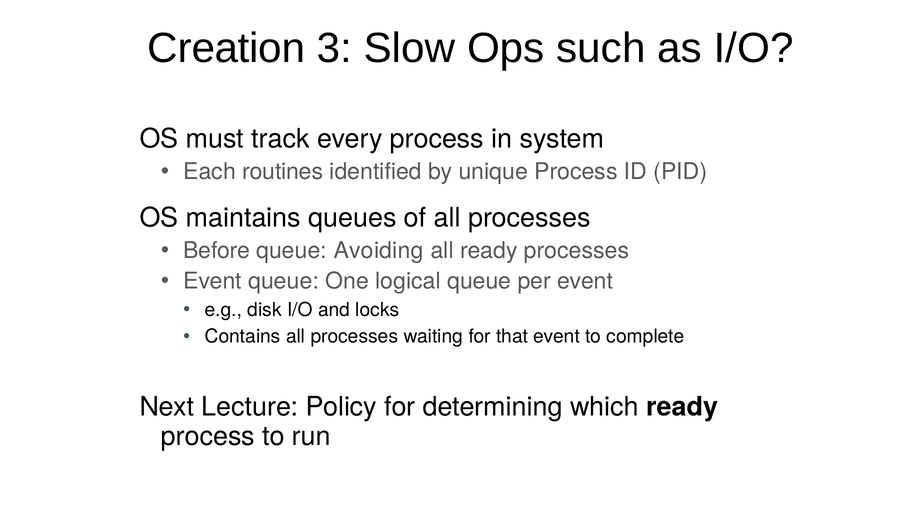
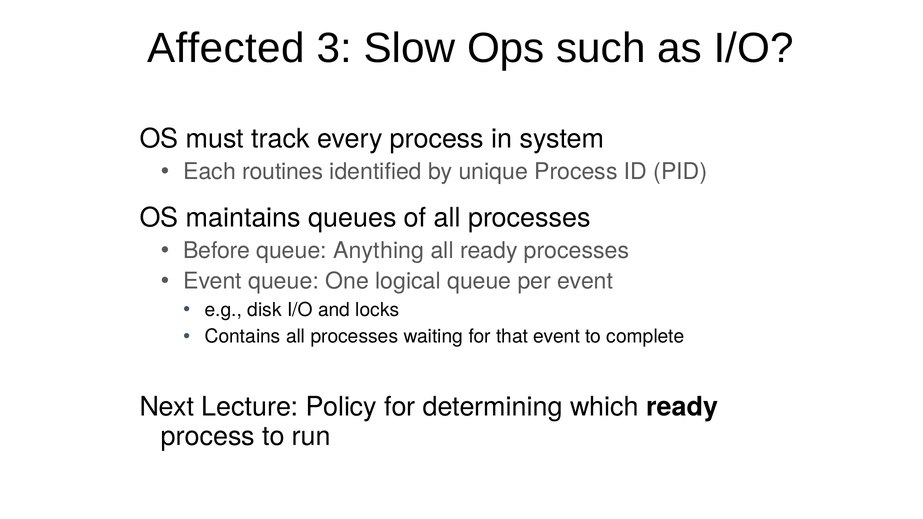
Creation: Creation -> Affected
Avoiding: Avoiding -> Anything
